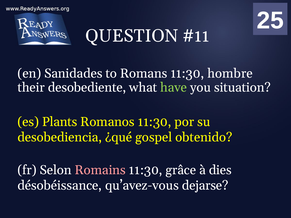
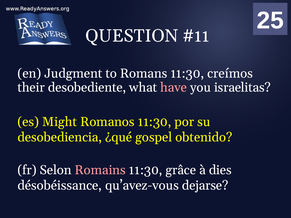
Sanidades: Sanidades -> Judgment
hombre: hombre -> creímos
have colour: light green -> pink
situation: situation -> israelitas
Plants: Plants -> Might
